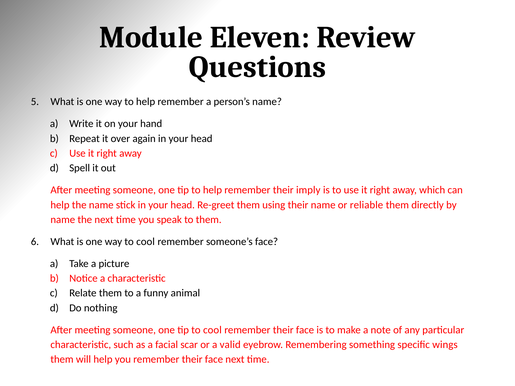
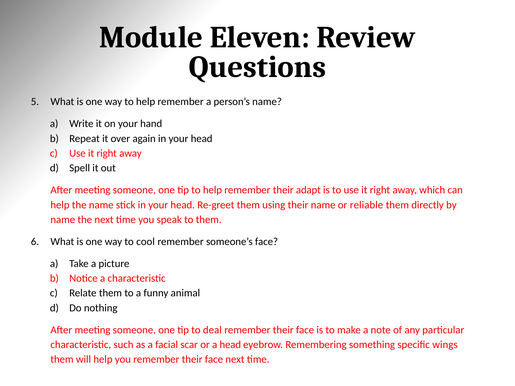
imply: imply -> adapt
tip to cool: cool -> deal
a valid: valid -> head
